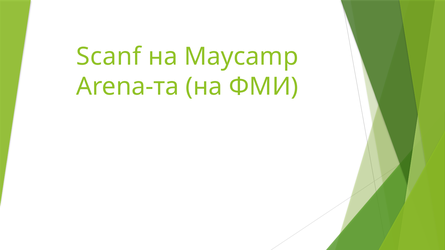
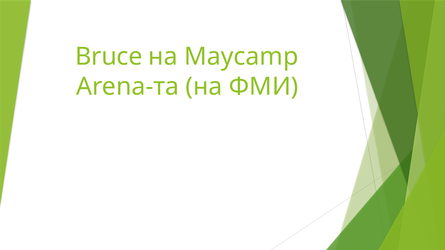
Scanf: Scanf -> Bruce
